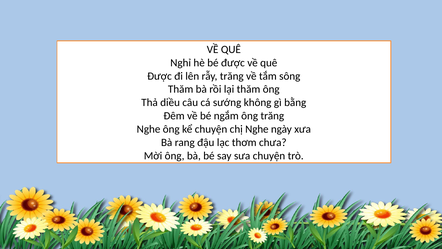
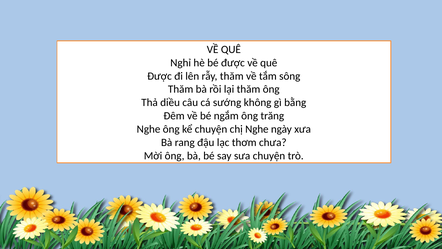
rẫy trăng: trăng -> thăm
